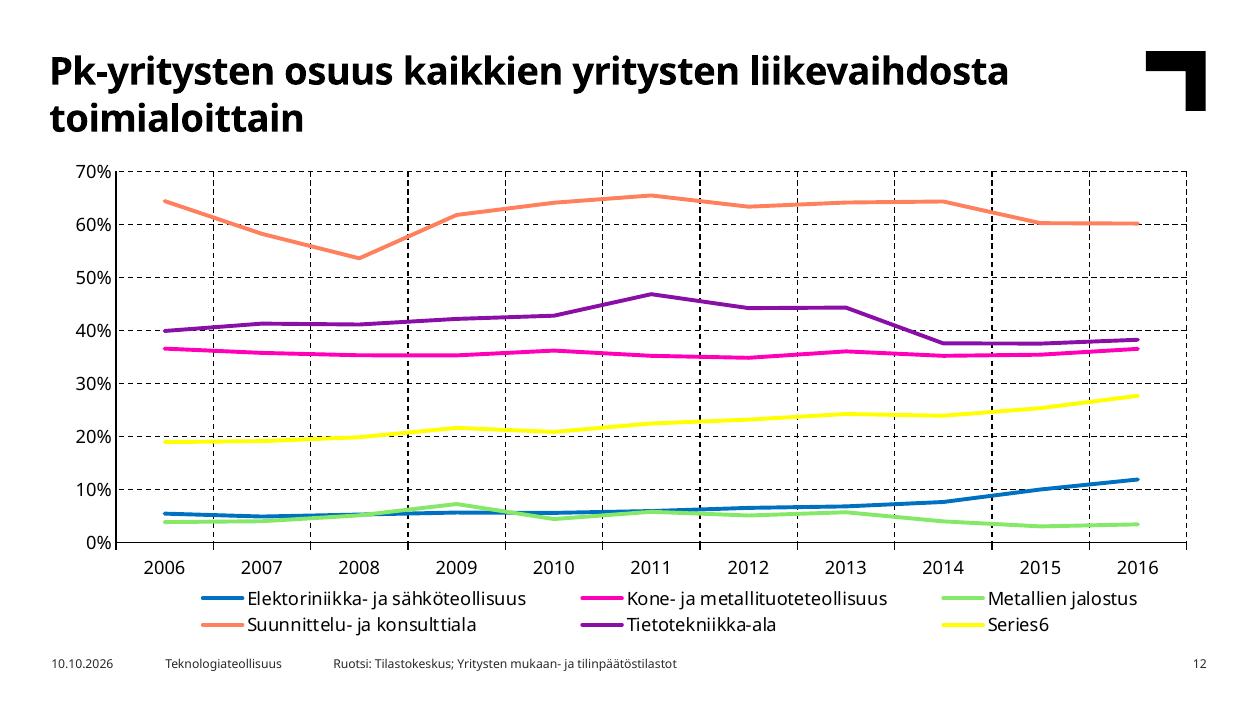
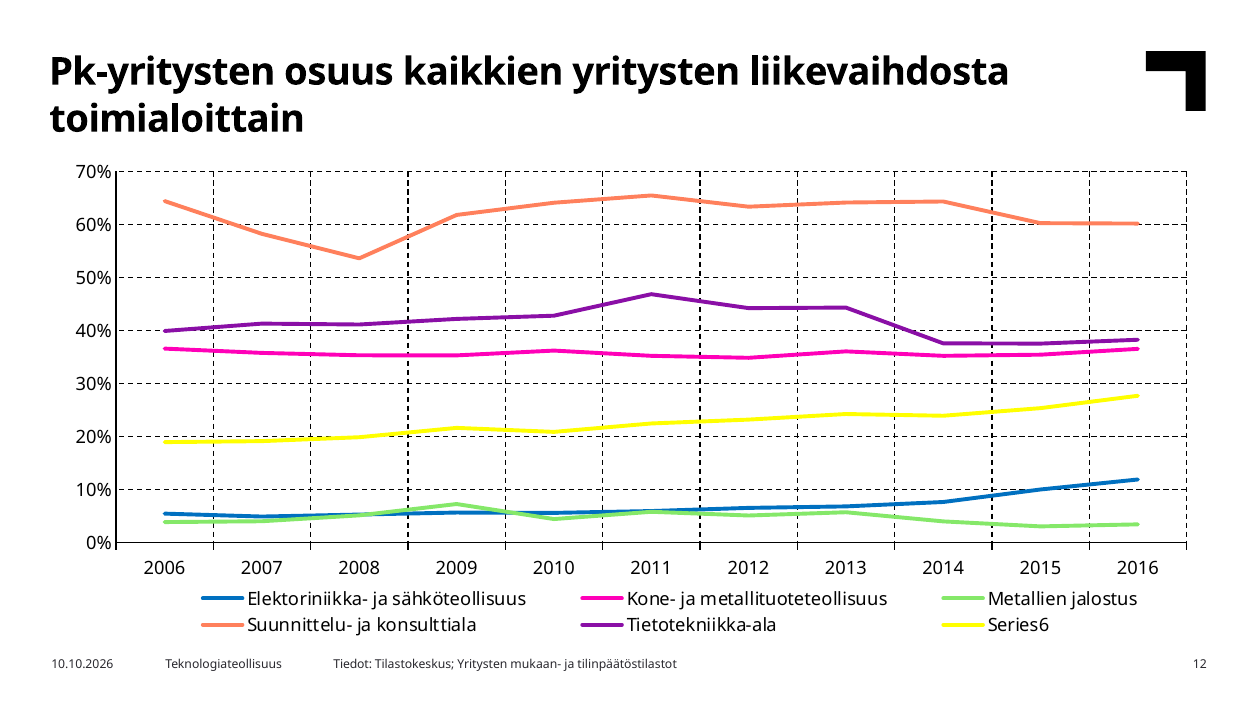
Ruotsi: Ruotsi -> Tiedot
